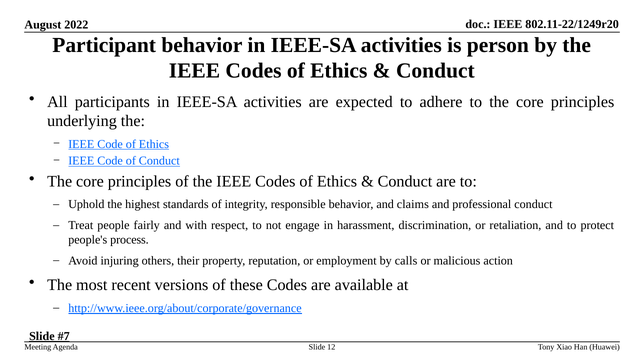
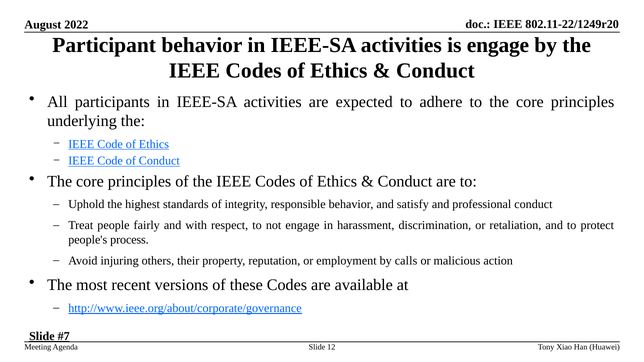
is person: person -> engage
claims: claims -> satisfy
